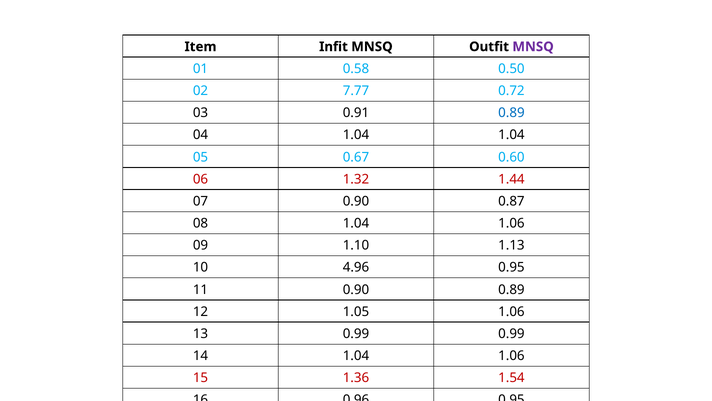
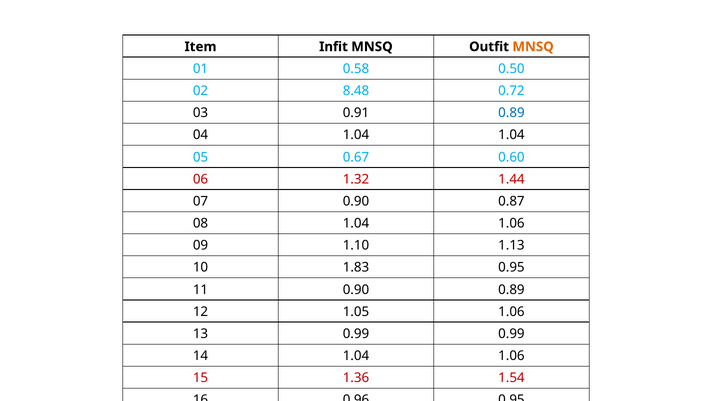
MNSQ at (533, 47) colour: purple -> orange
7.77: 7.77 -> 8.48
4.96: 4.96 -> 1.83
